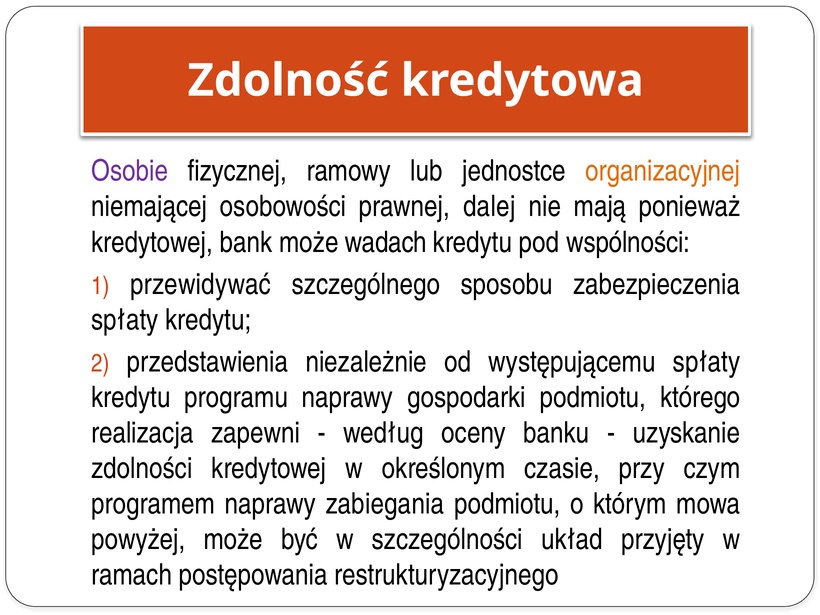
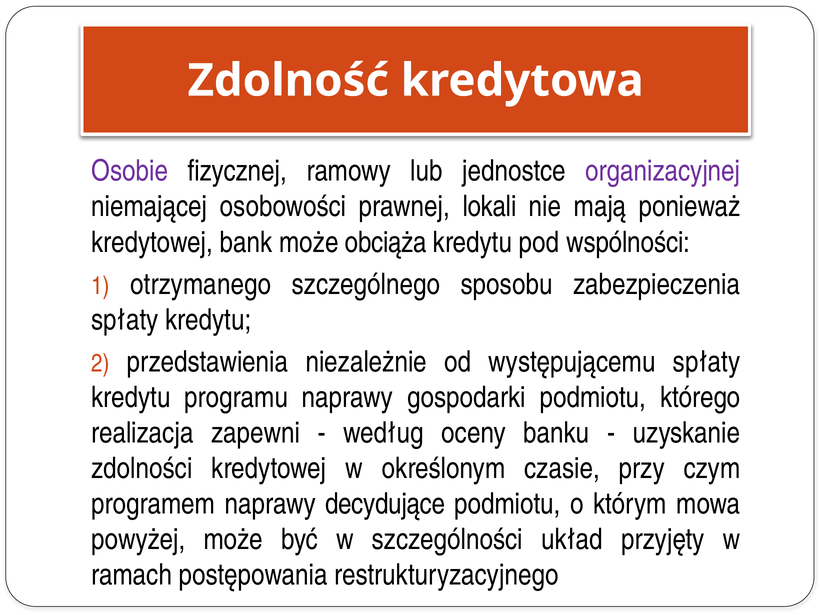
organizacyjnej colour: orange -> purple
dalej: dalej -> lokali
wadach: wadach -> obciąża
przewidywać: przewidywać -> otrzymanego
zabiegania: zabiegania -> decydujące
